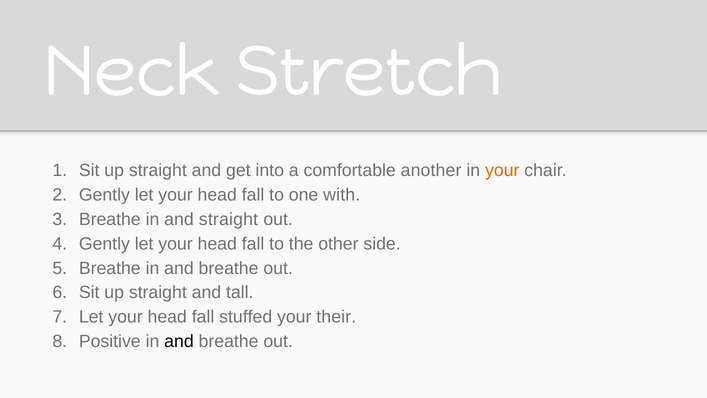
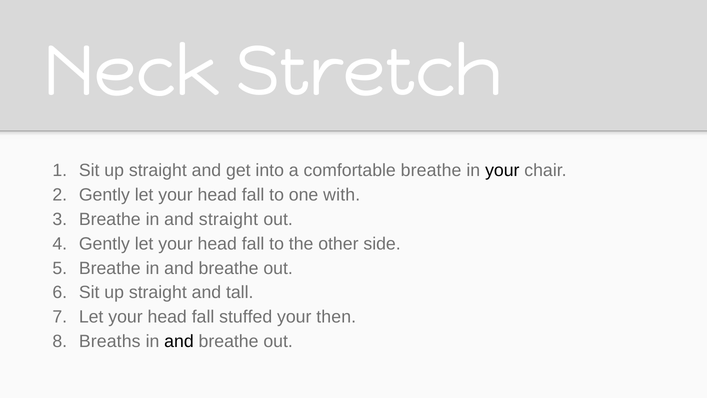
comfortable another: another -> breathe
your at (502, 170) colour: orange -> black
their: their -> then
Positive: Positive -> Breaths
